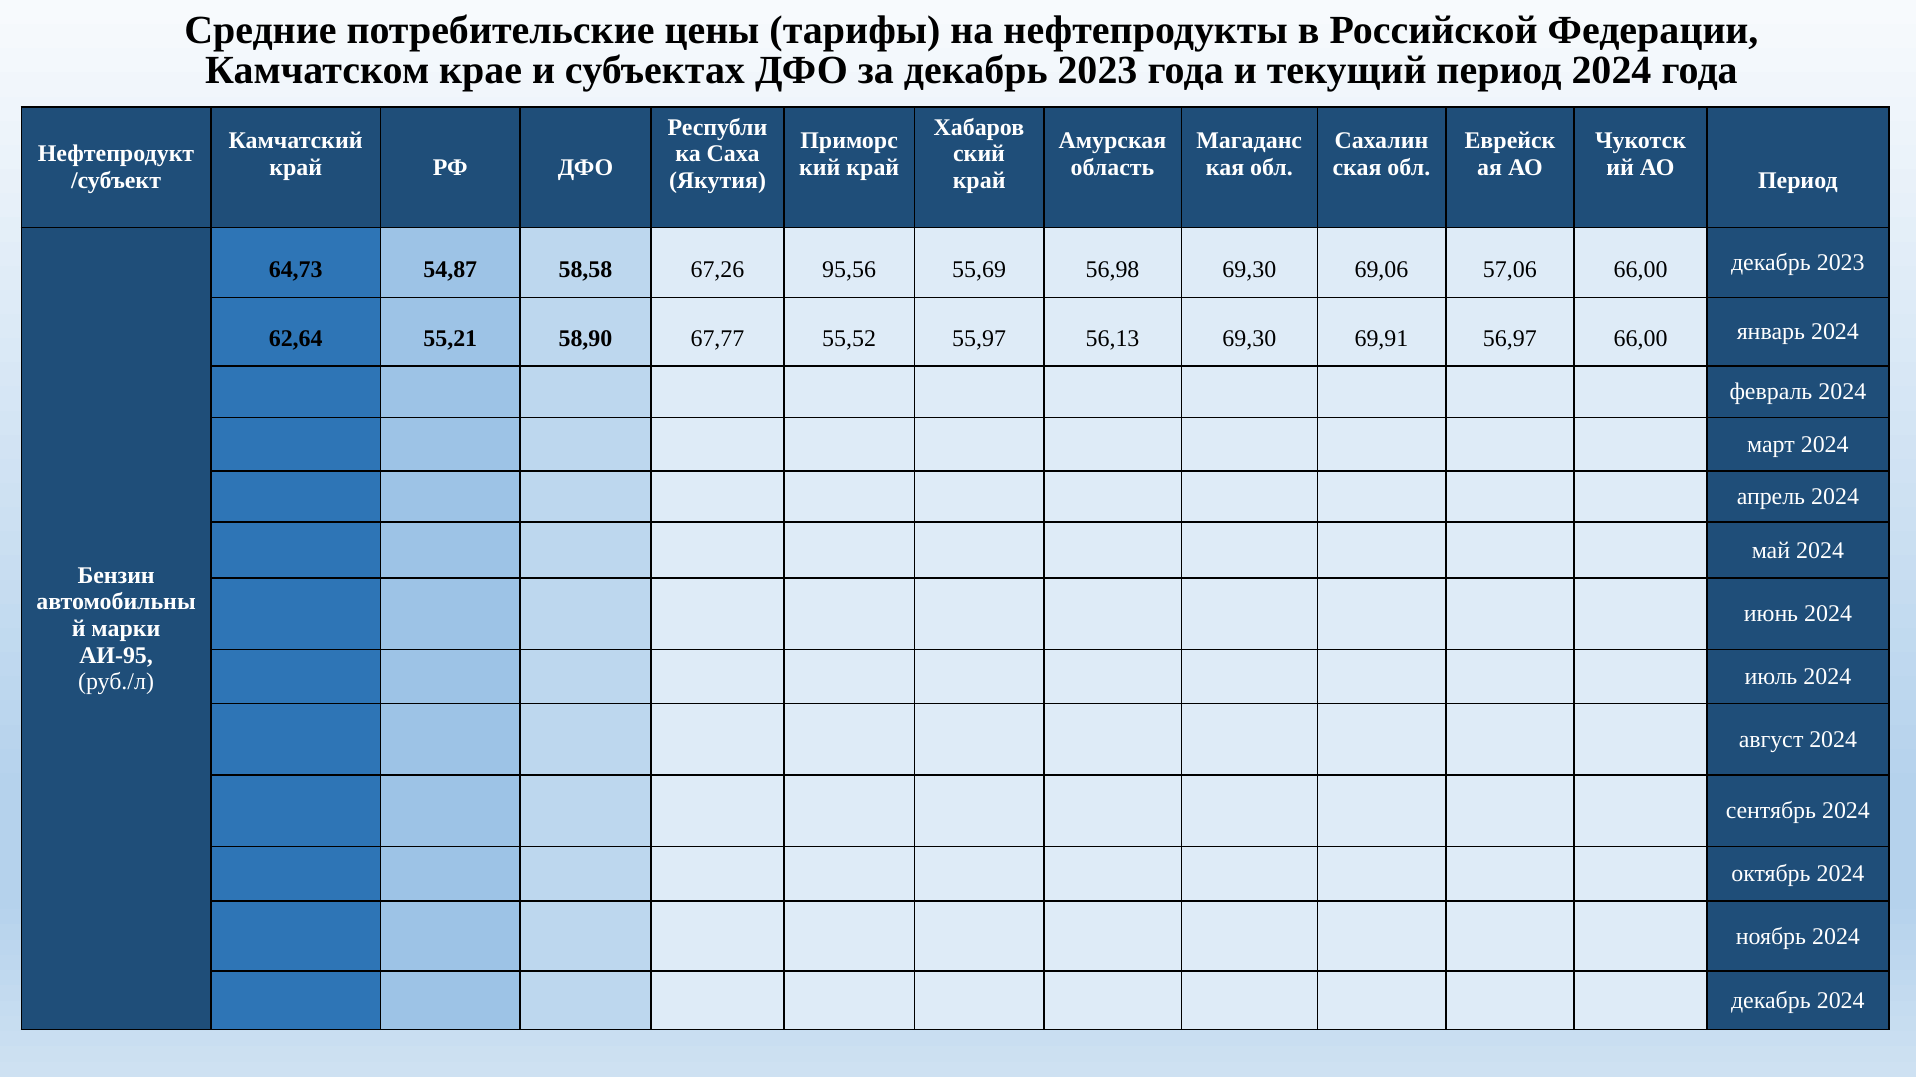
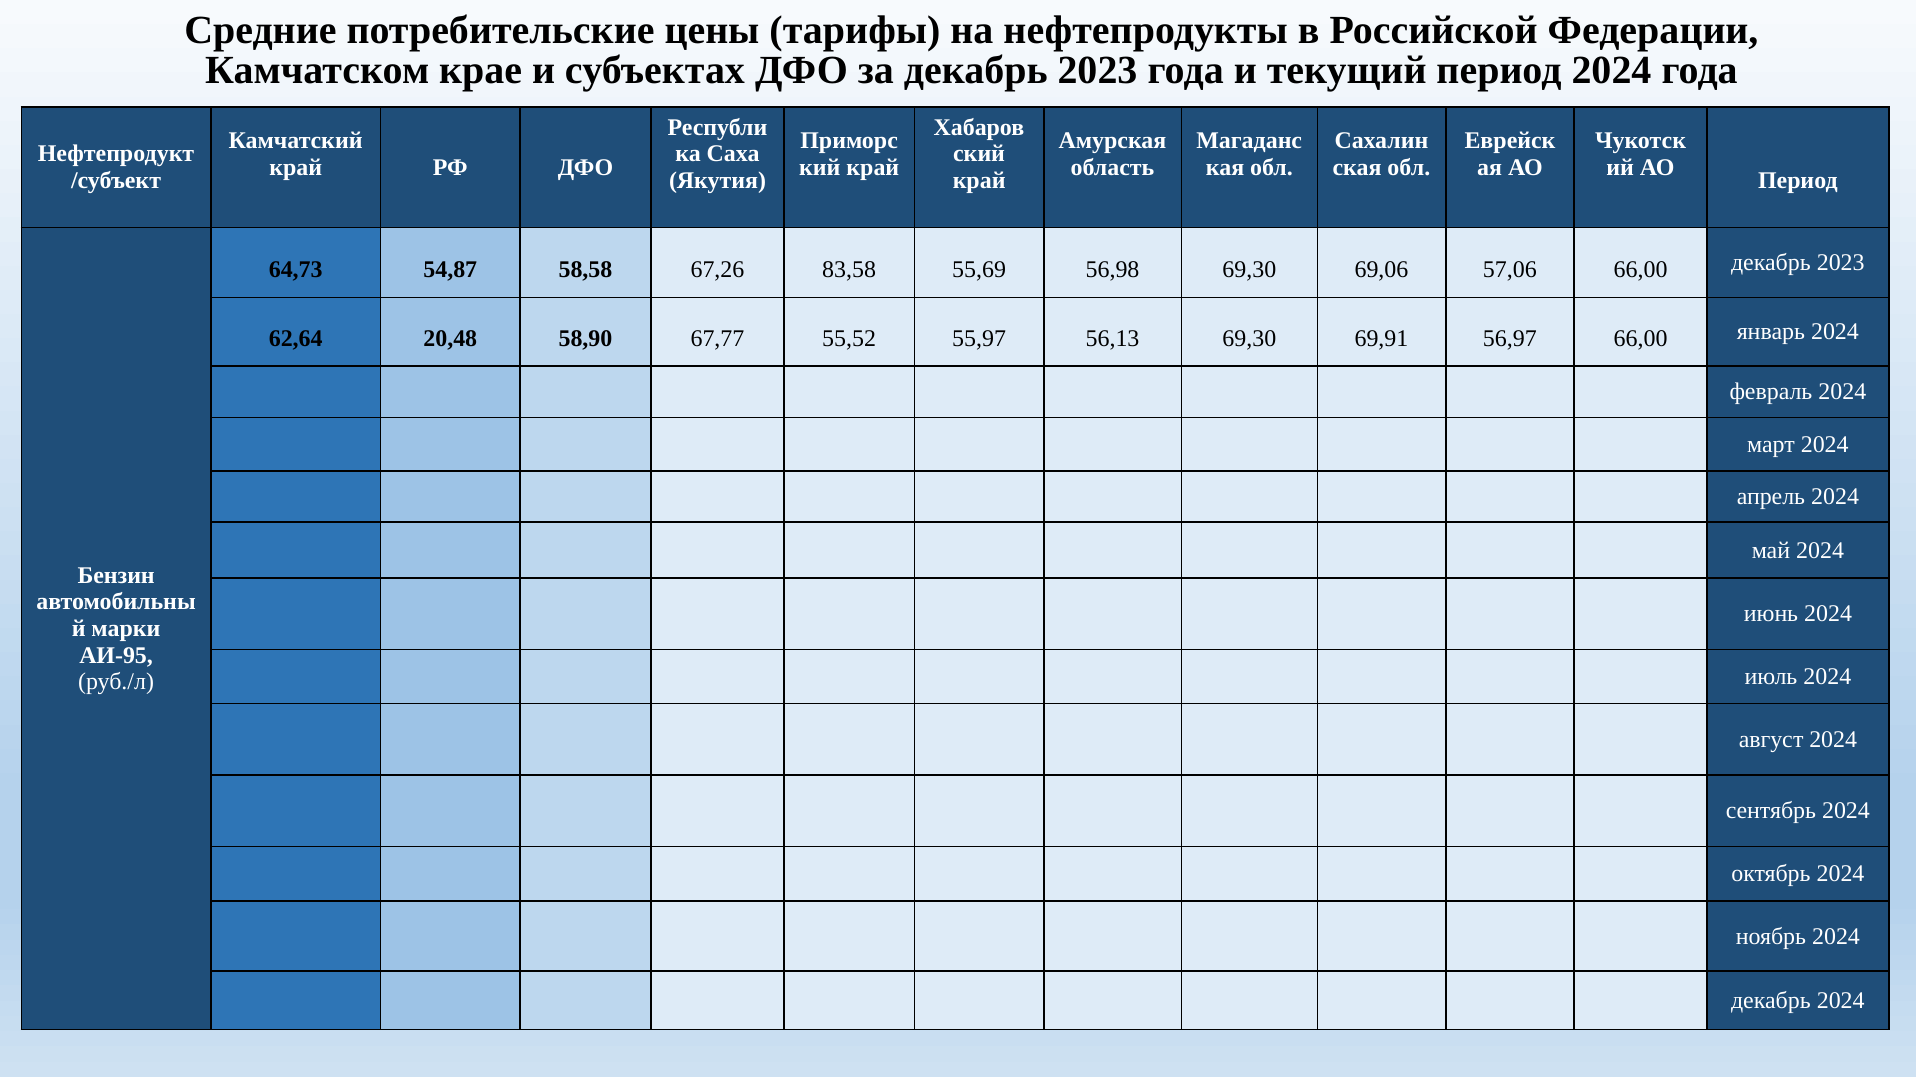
95,56: 95,56 -> 83,58
55,21: 55,21 -> 20,48
